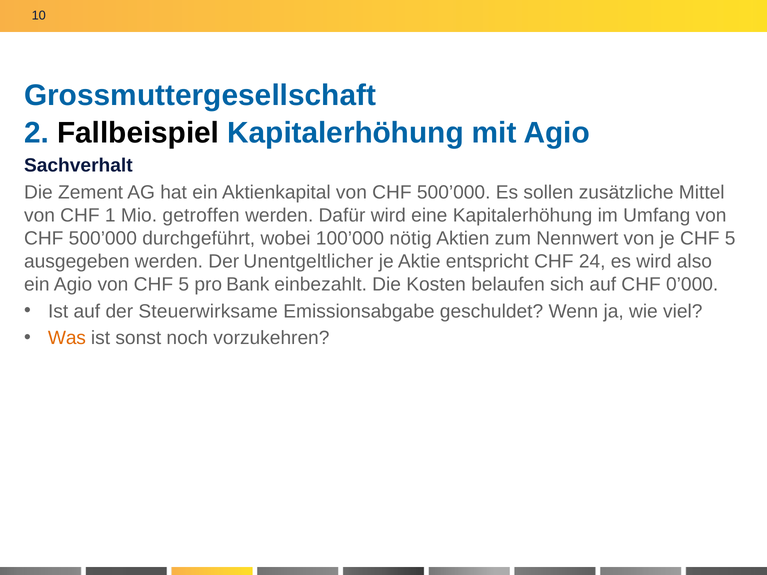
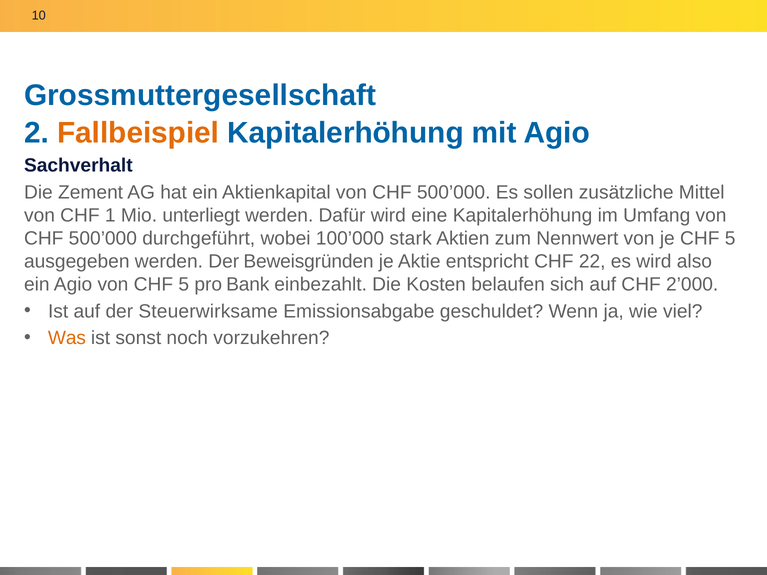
Fallbeispiel colour: black -> orange
getroffen: getroffen -> unterliegt
nötig: nötig -> stark
Unentgeltlicher: Unentgeltlicher -> Beweisgründen
24: 24 -> 22
0’000: 0’000 -> 2’000
